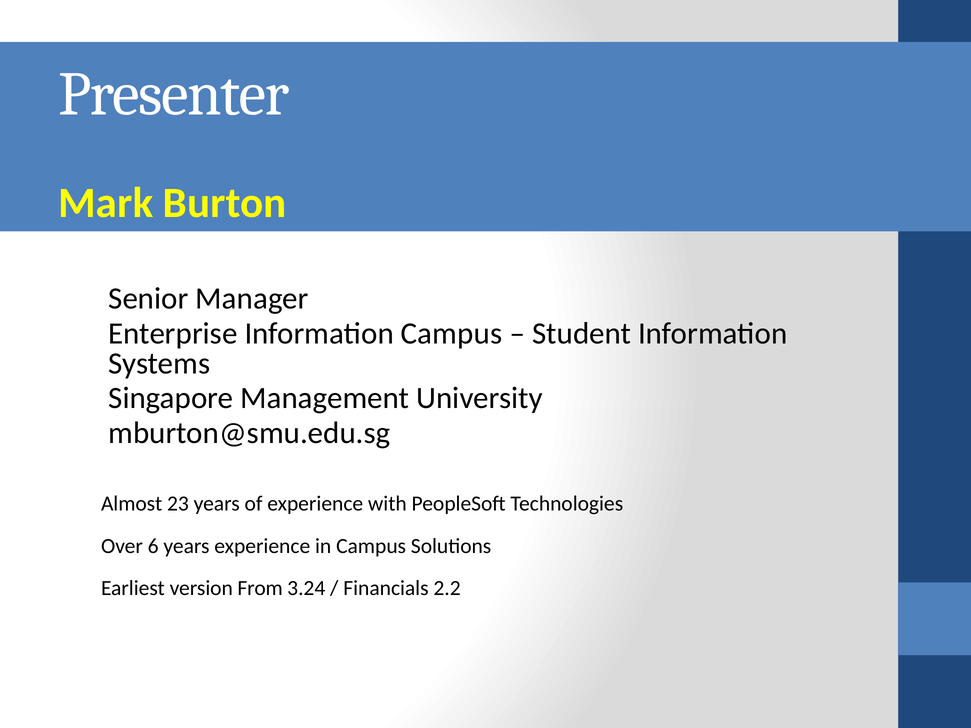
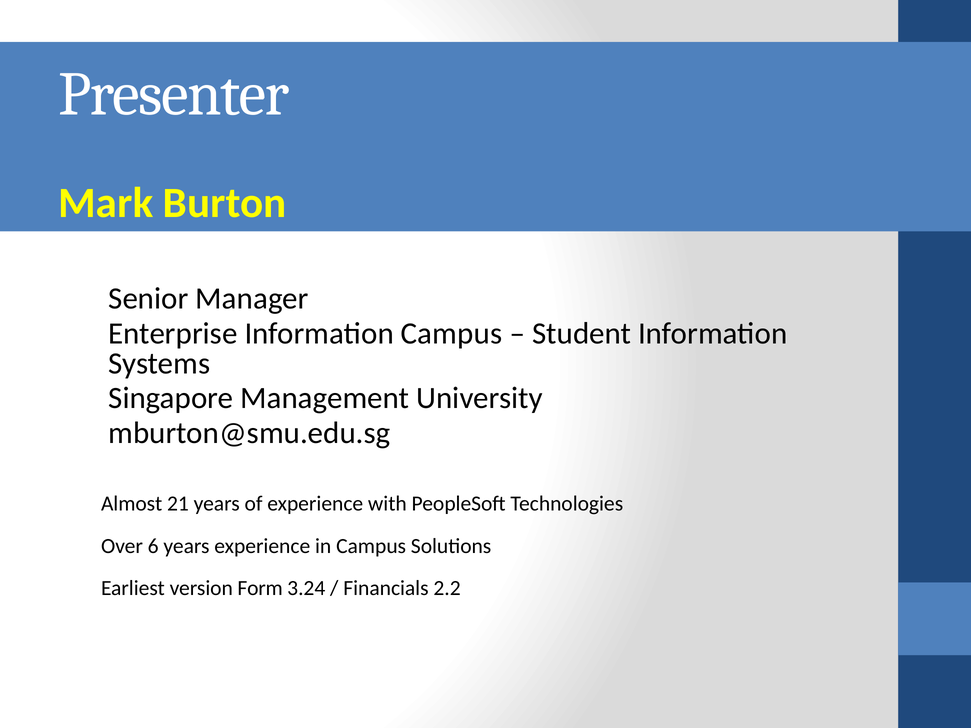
23: 23 -> 21
From: From -> Form
